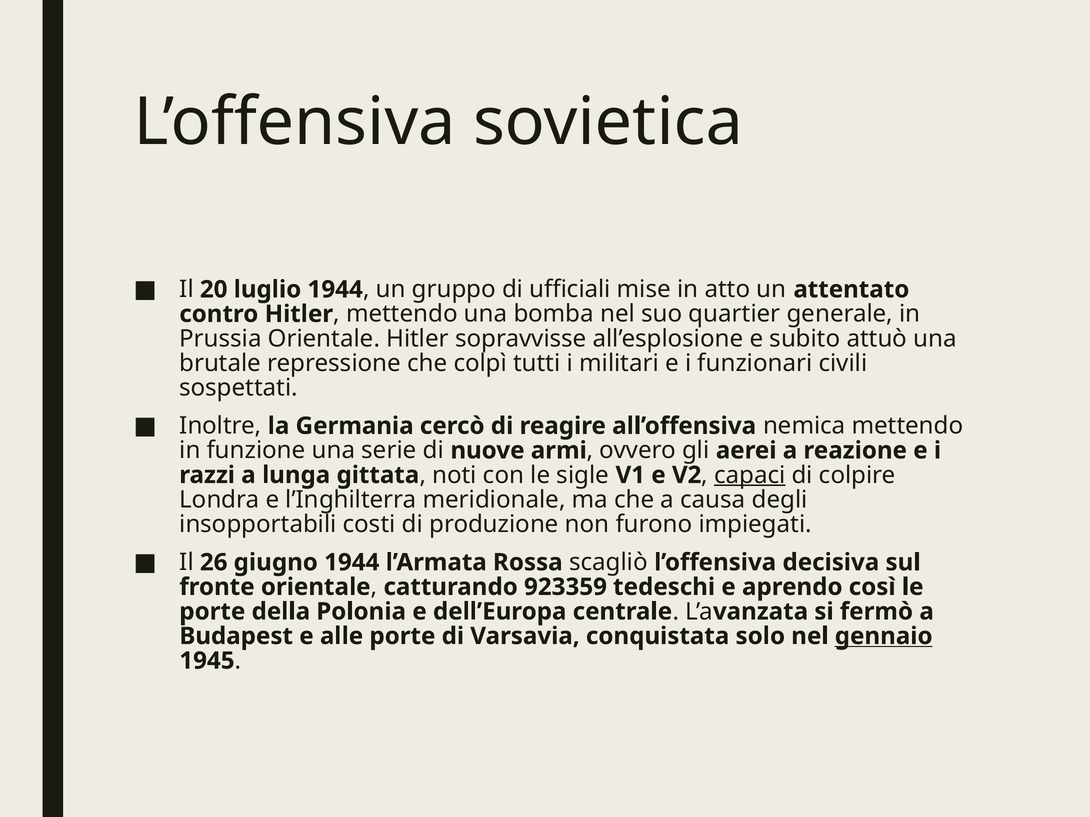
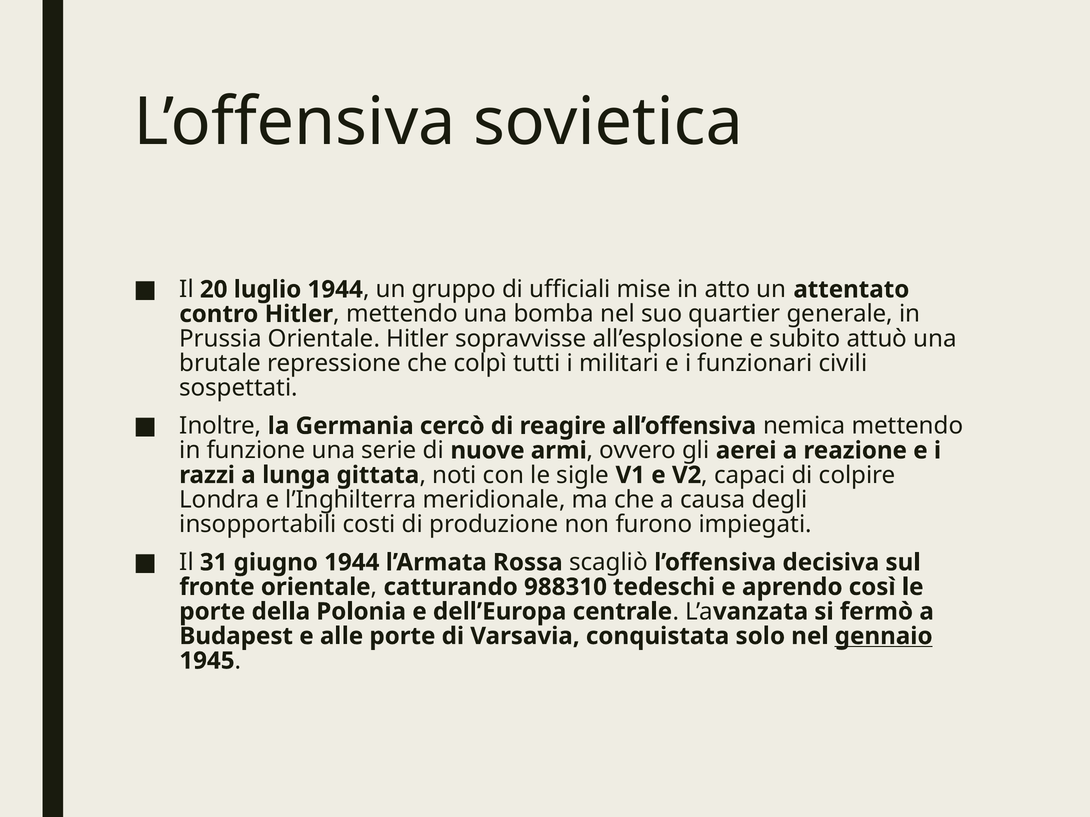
capaci underline: present -> none
26: 26 -> 31
923359: 923359 -> 988310
